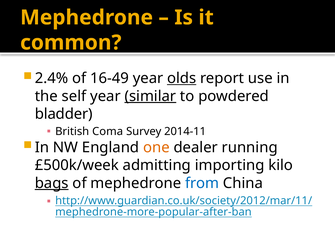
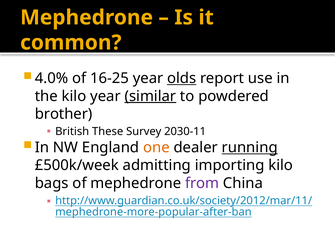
2.4%: 2.4% -> 4.0%
16-49: 16-49 -> 16-25
the self: self -> kilo
bladder: bladder -> brother
Coma: Coma -> These
2014-11: 2014-11 -> 2030-11
running underline: none -> present
bags underline: present -> none
from colour: blue -> purple
